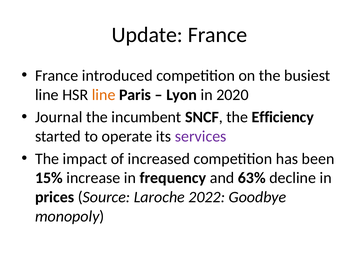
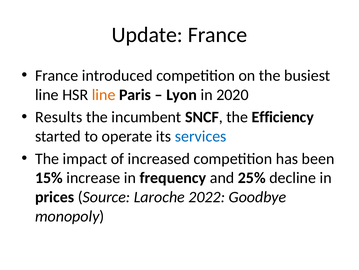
Journal: Journal -> Results
services colour: purple -> blue
63%: 63% -> 25%
